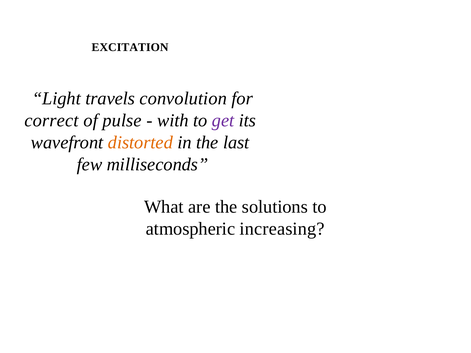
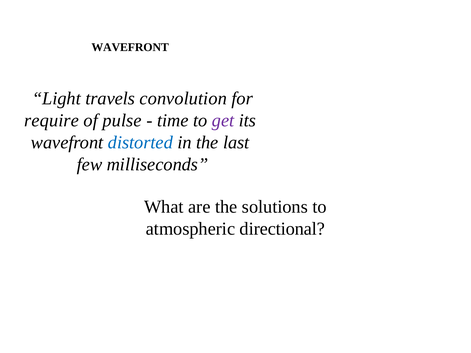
EXCITATION at (130, 47): EXCITATION -> WAVEFRONT
correct: correct -> require
with: with -> time
distorted colour: orange -> blue
increasing: increasing -> directional
